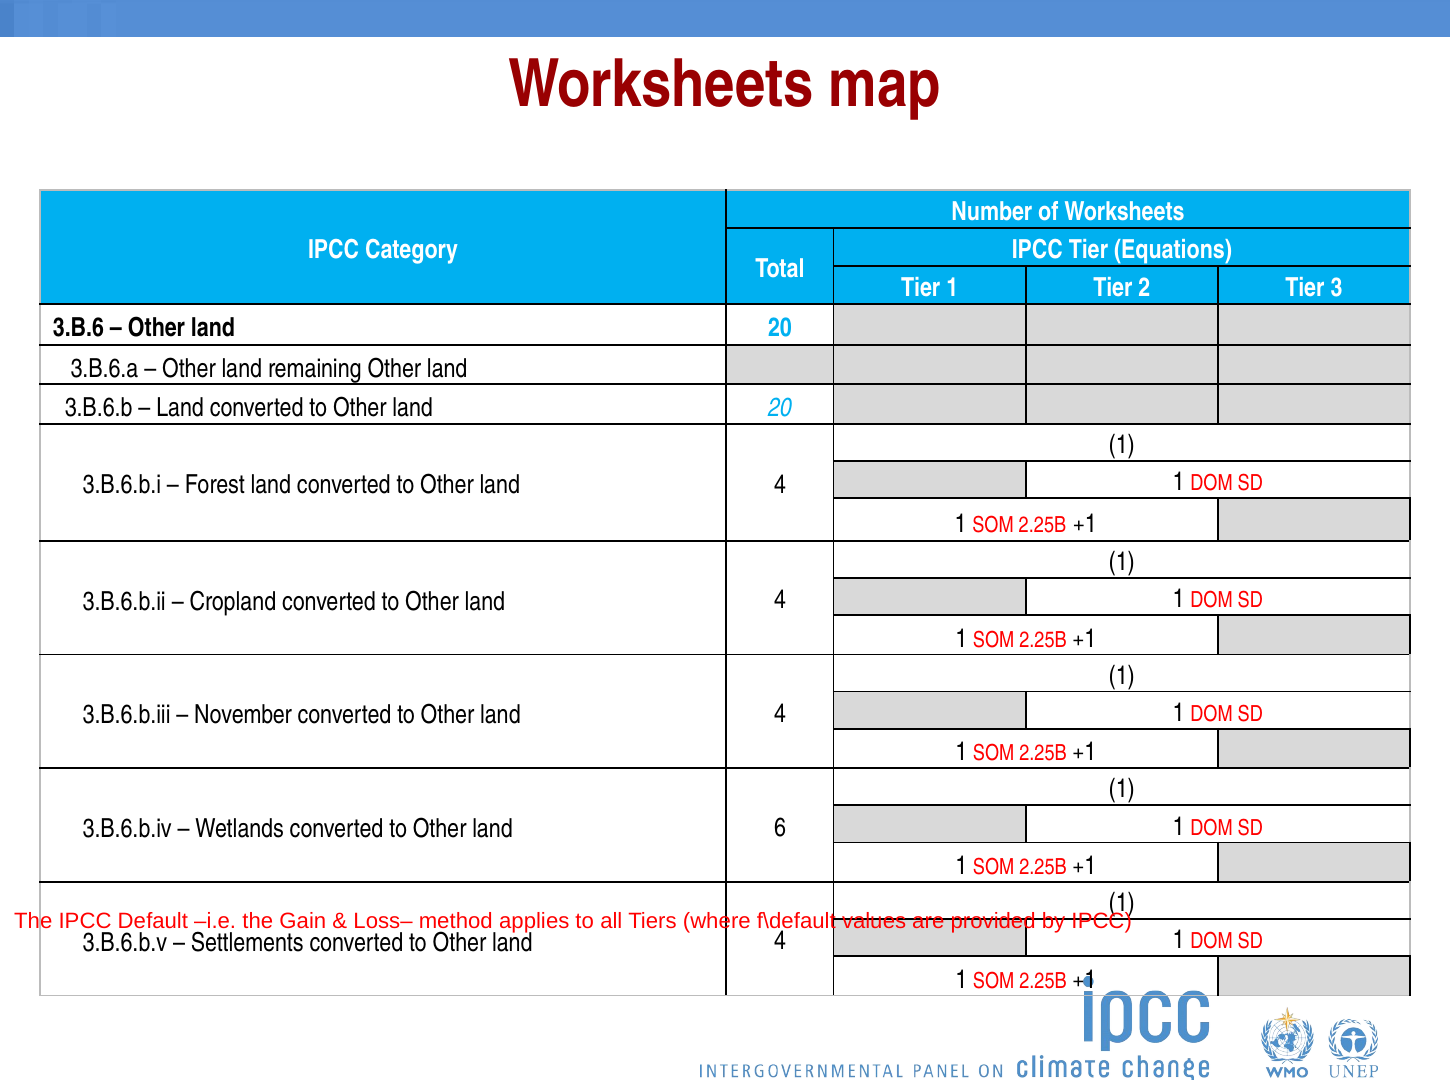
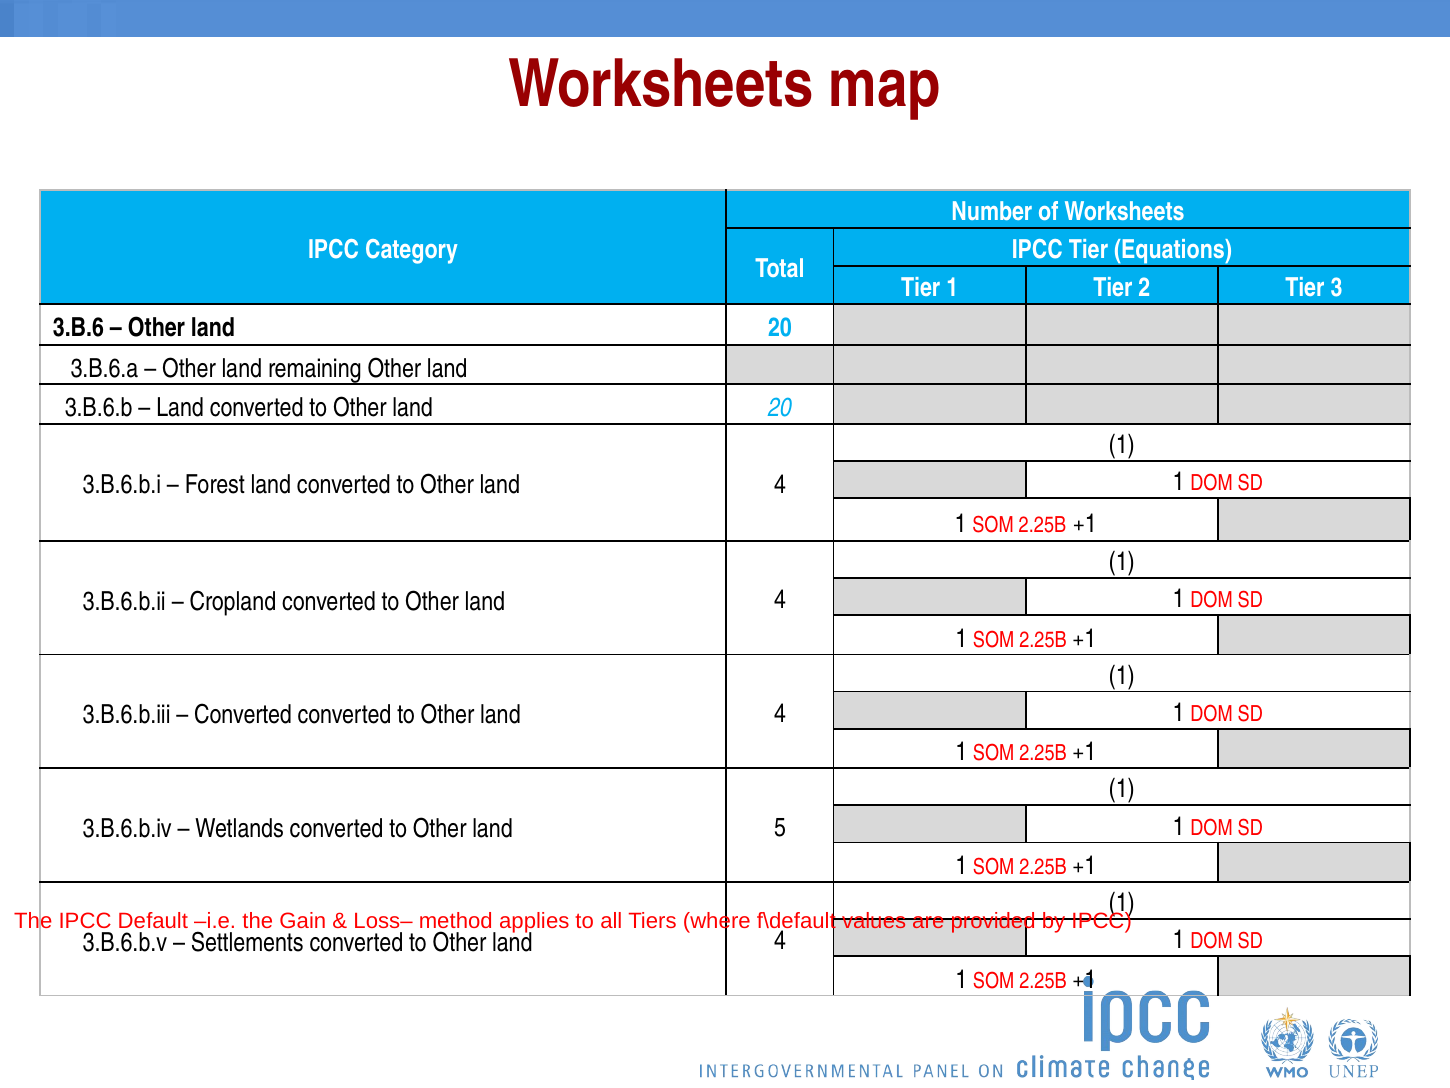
November at (243, 715): November -> Converted
6: 6 -> 5
